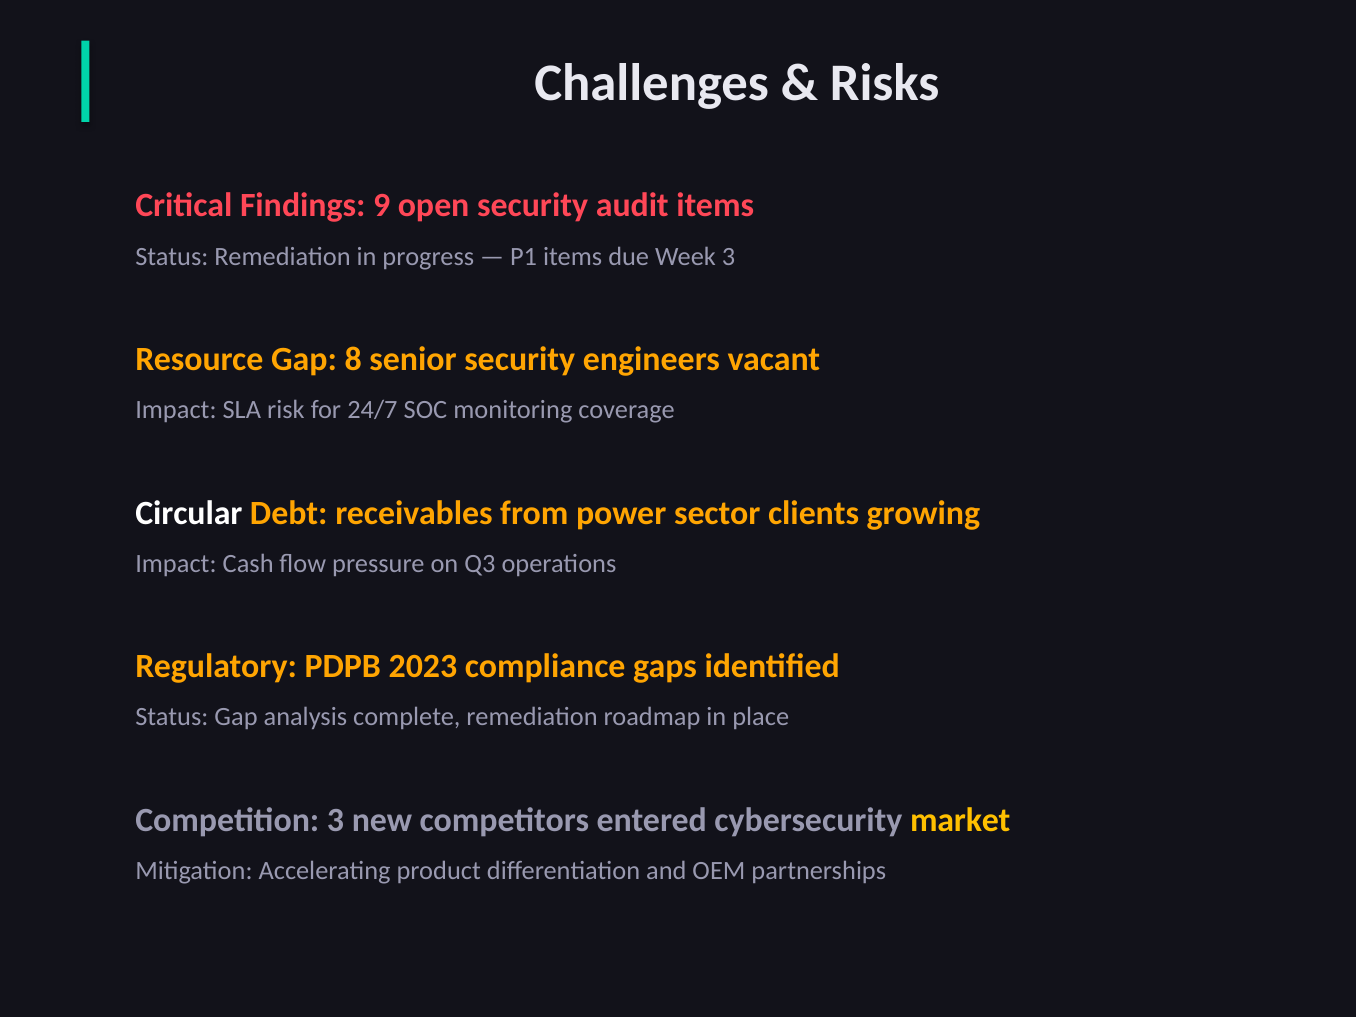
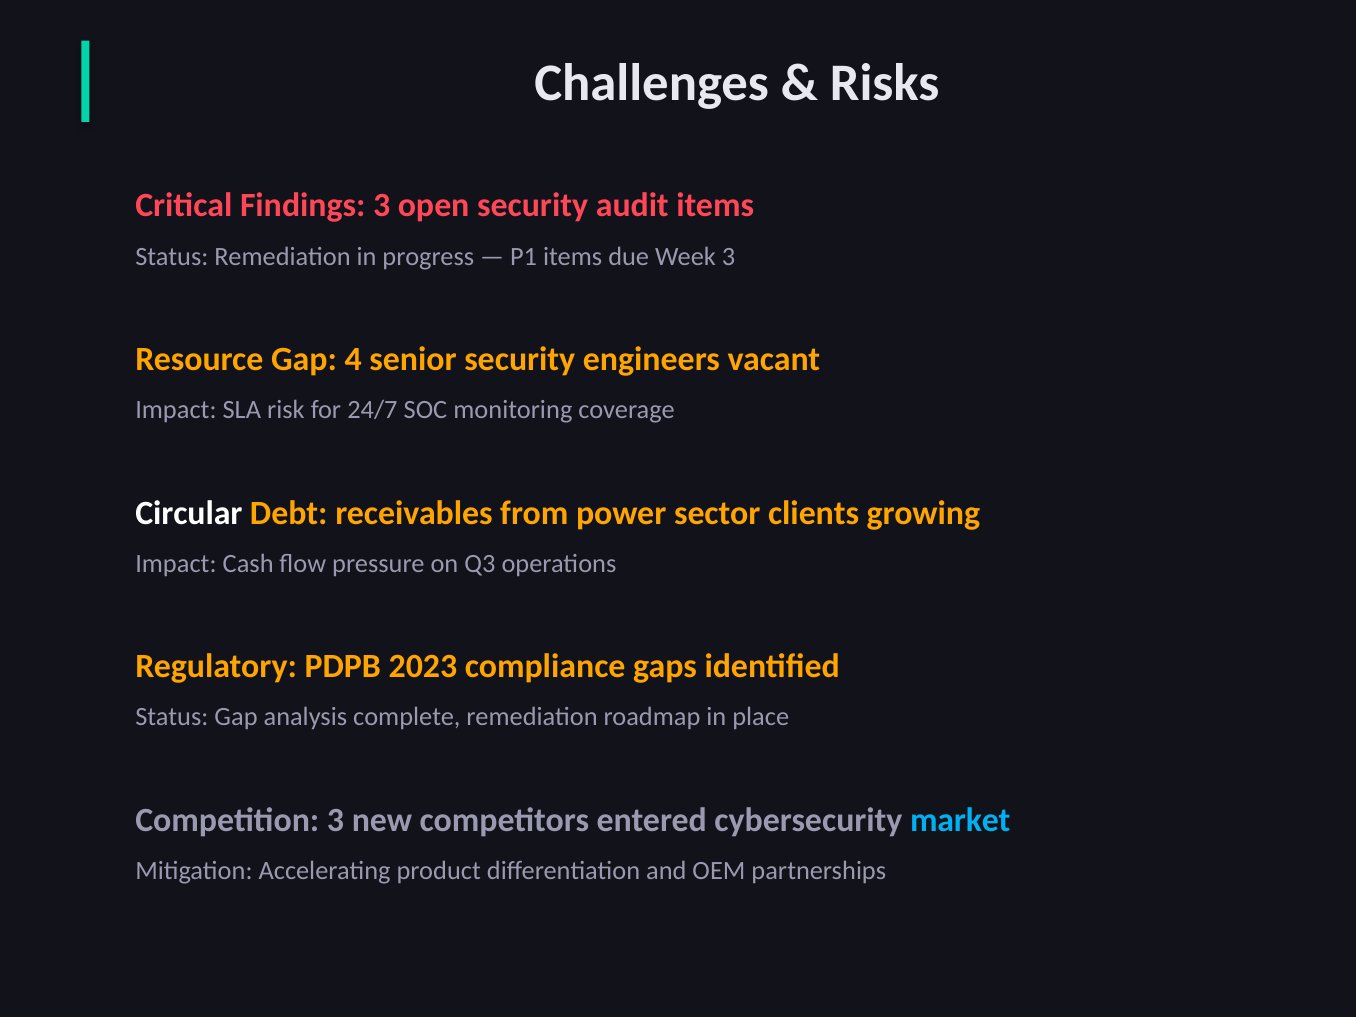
Findings 9: 9 -> 3
8: 8 -> 4
market colour: yellow -> light blue
